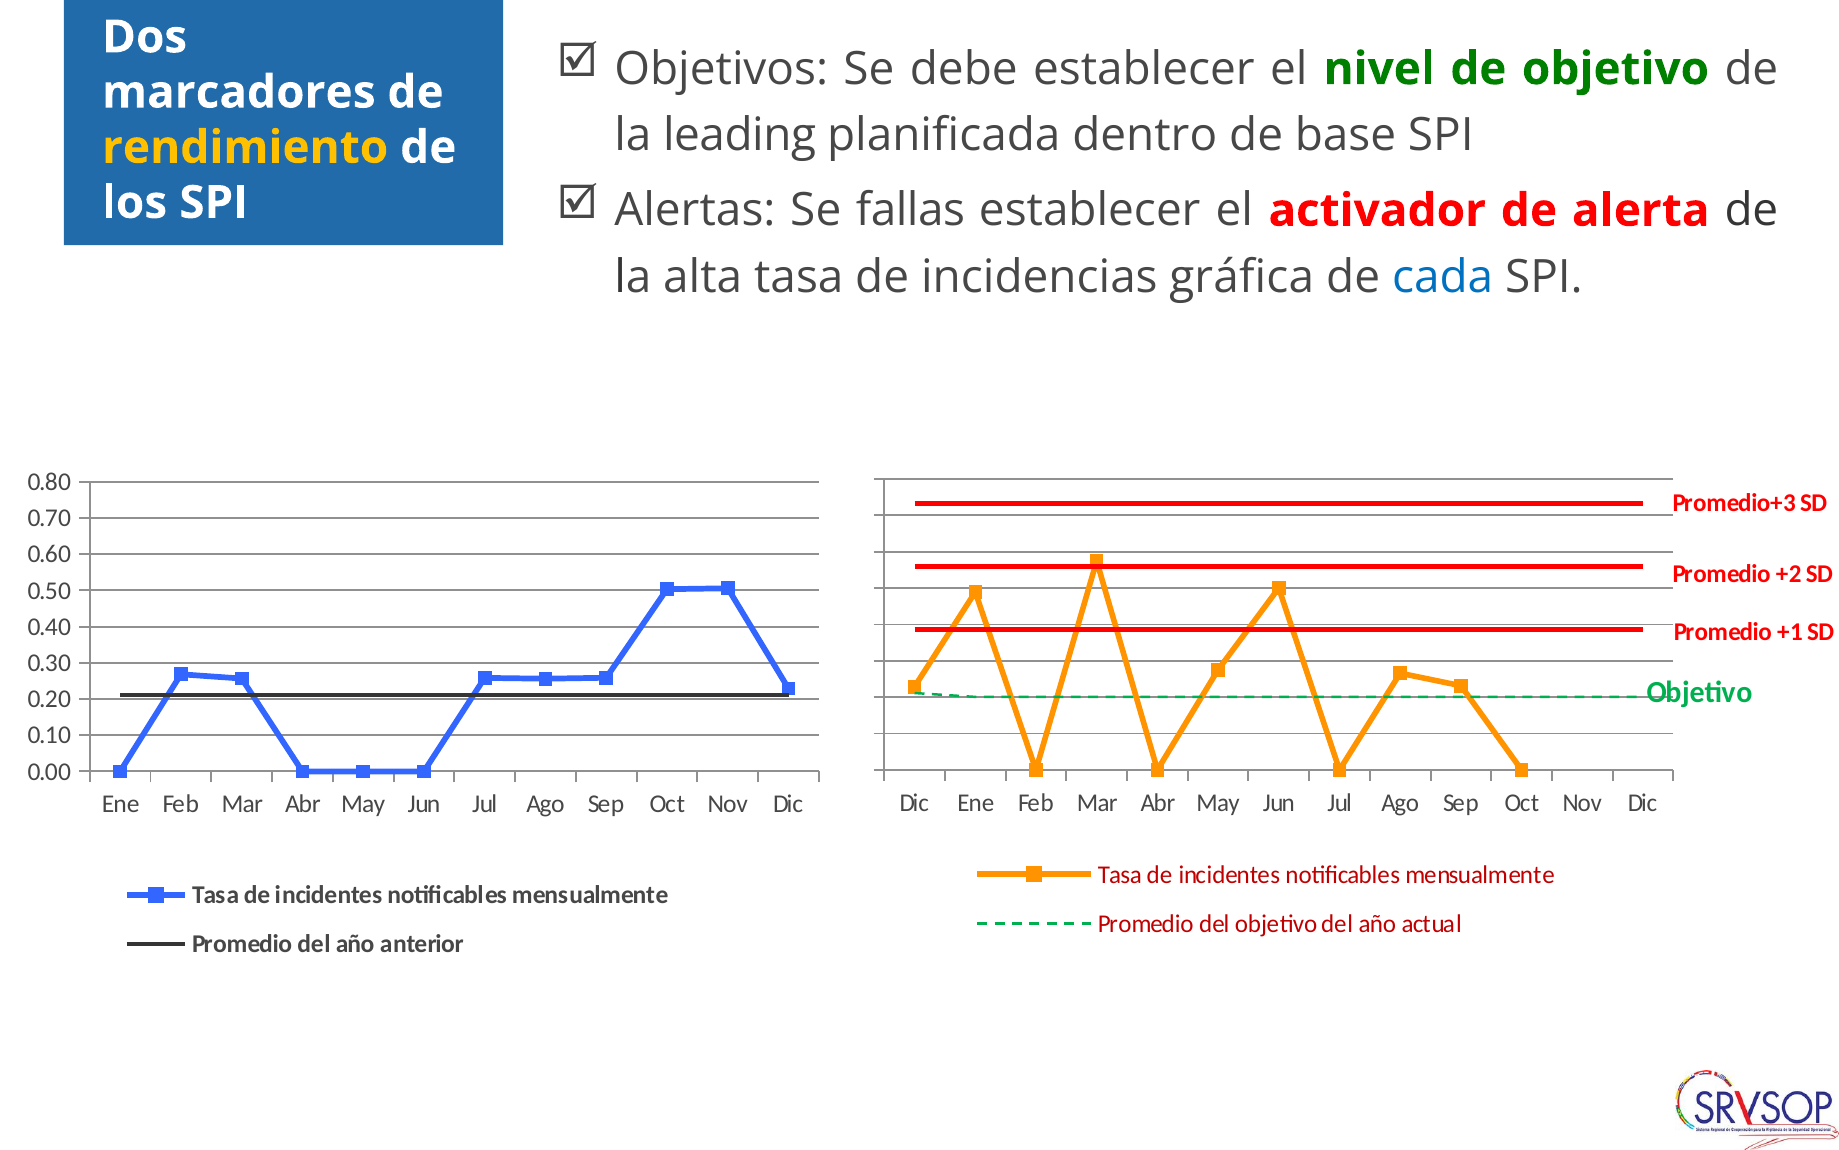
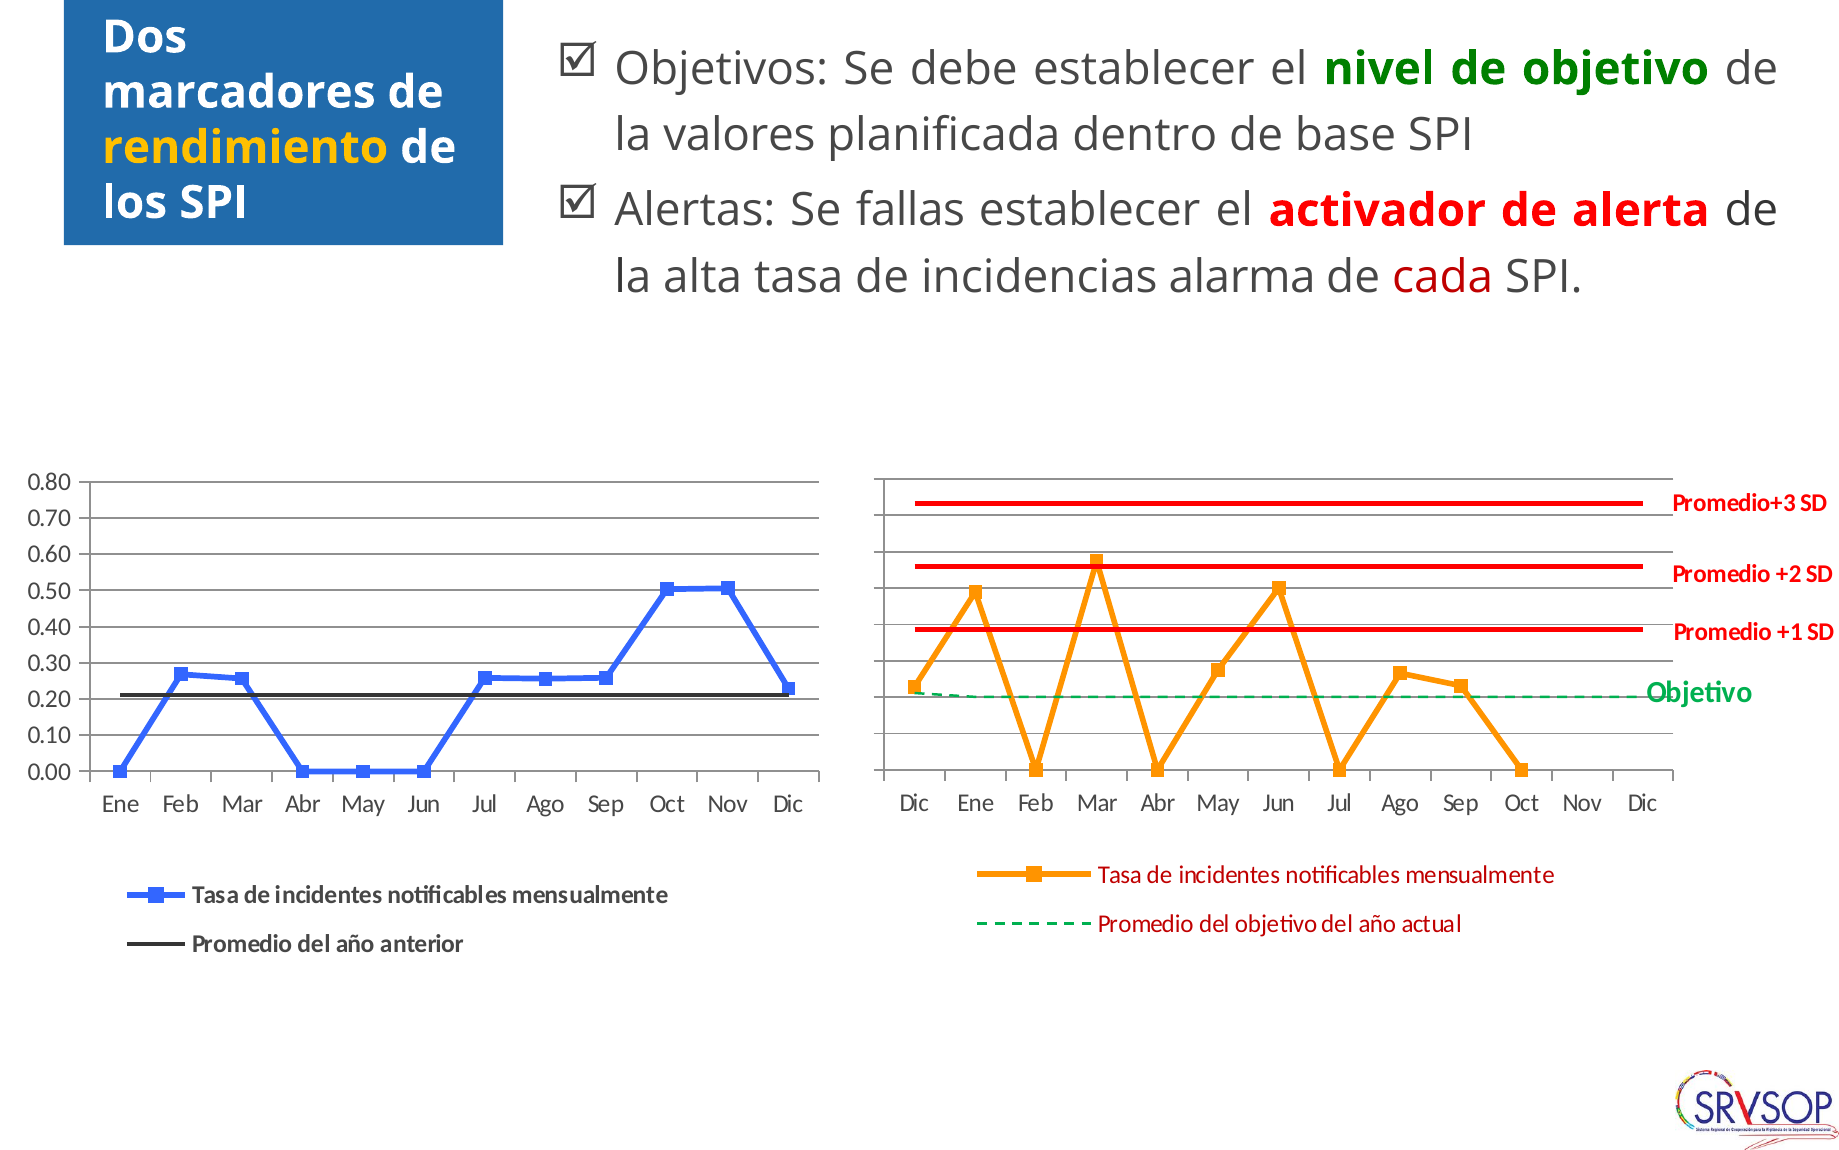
leading: leading -> valores
gráfica: gráfica -> alarma
cada colour: blue -> red
